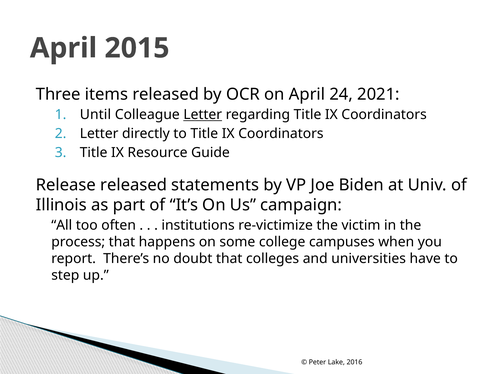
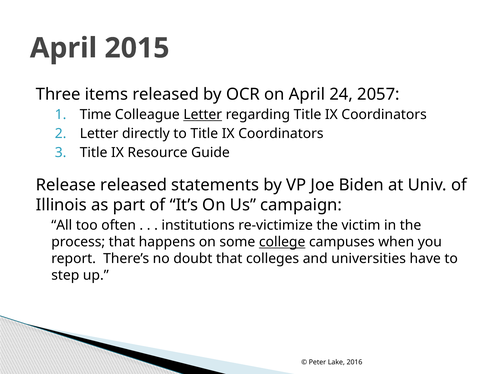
2021: 2021 -> 2057
Until: Until -> Time
college underline: none -> present
